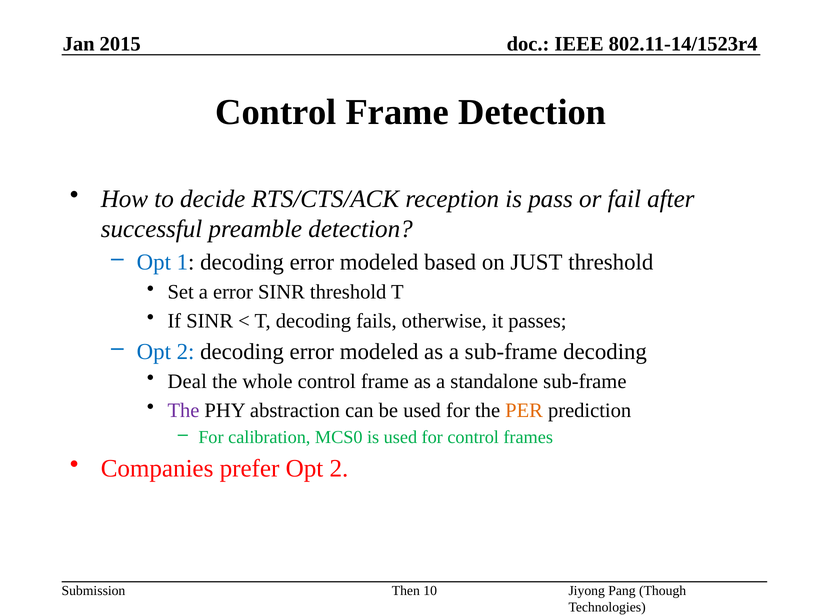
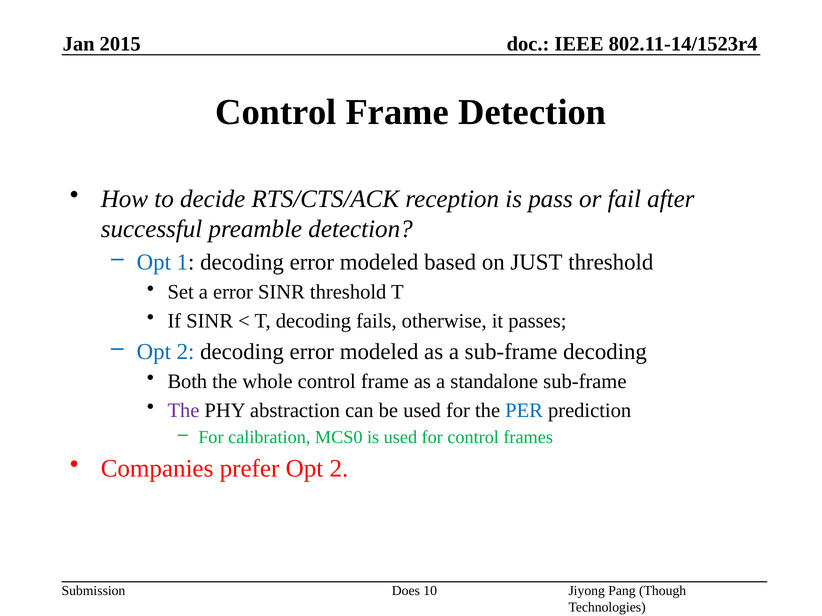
Deal: Deal -> Both
PER colour: orange -> blue
Then: Then -> Does
